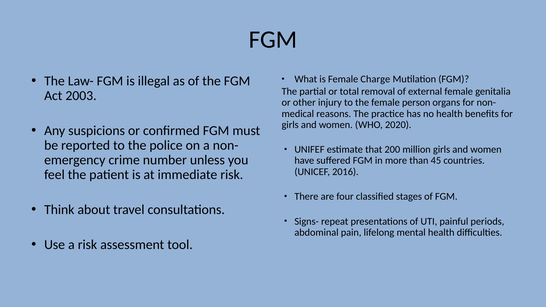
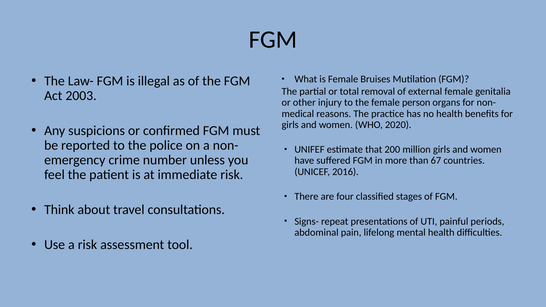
Charge: Charge -> Bruises
45: 45 -> 67
